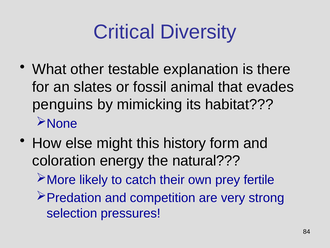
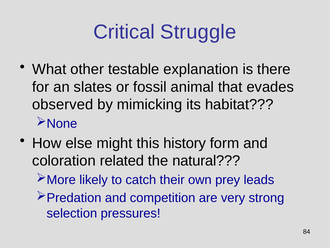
Diversity: Diversity -> Struggle
penguins: penguins -> observed
energy: energy -> related
fertile: fertile -> leads
